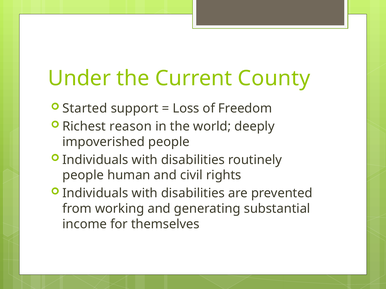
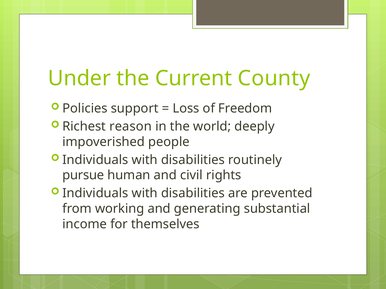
Started: Started -> Policies
people at (83, 176): people -> pursue
